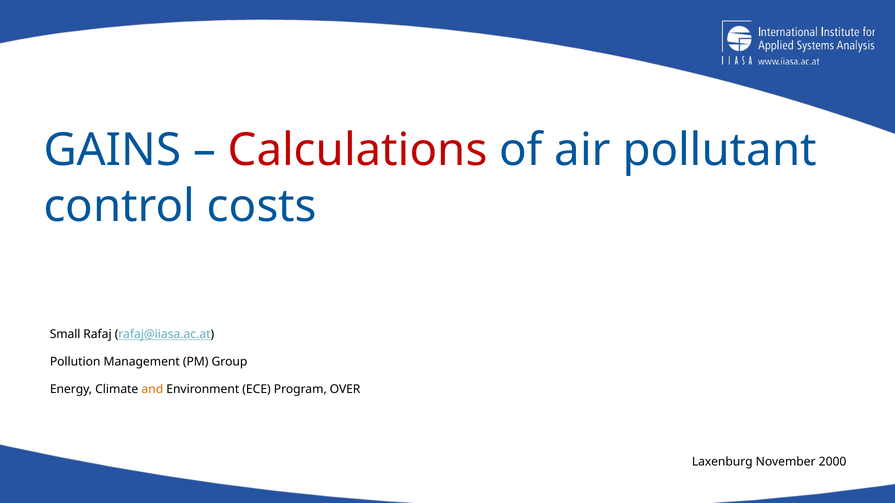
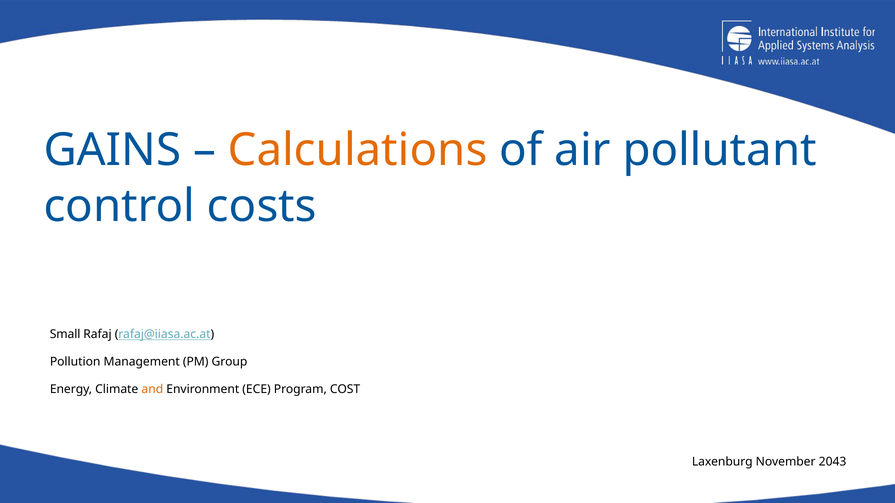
Calculations colour: red -> orange
OVER: OVER -> COST
2000: 2000 -> 2043
